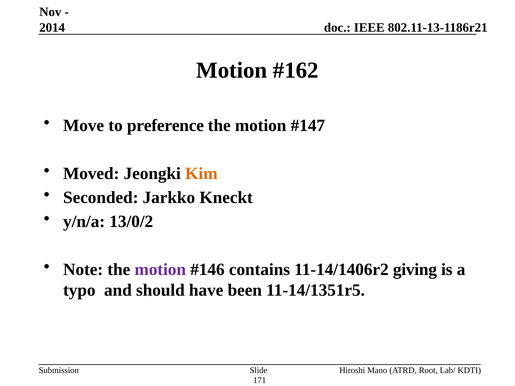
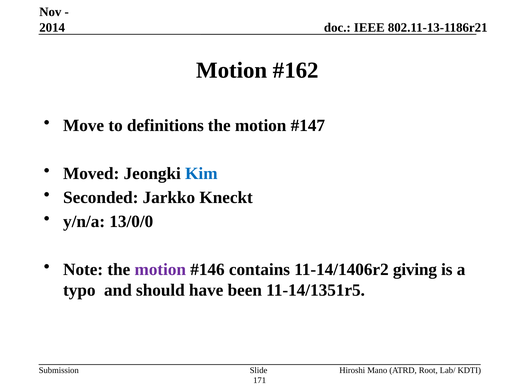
preference: preference -> definitions
Kim colour: orange -> blue
13/0/2: 13/0/2 -> 13/0/0
